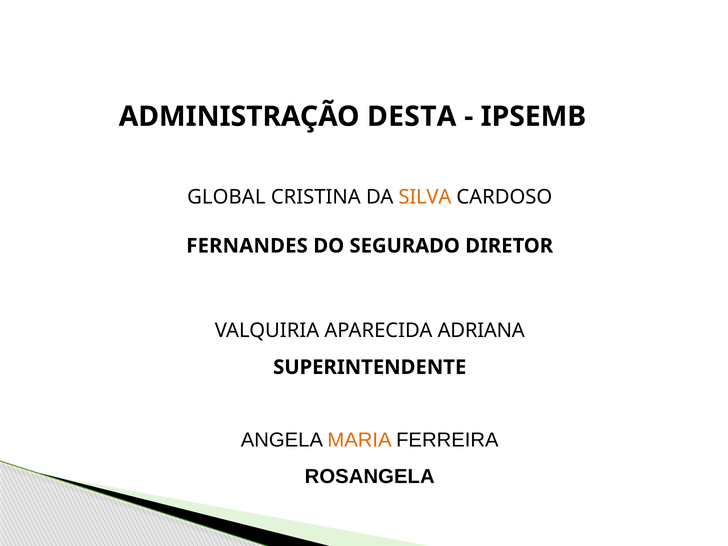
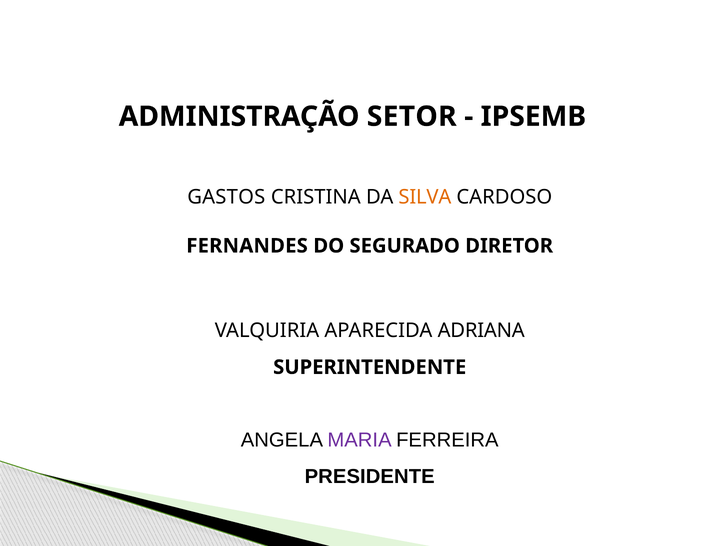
DESTA: DESTA -> SETOR
GLOBAL: GLOBAL -> GASTOS
MARIA colour: orange -> purple
ROSANGELA: ROSANGELA -> PRESIDENTE
